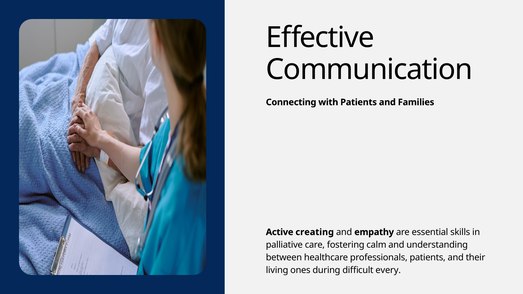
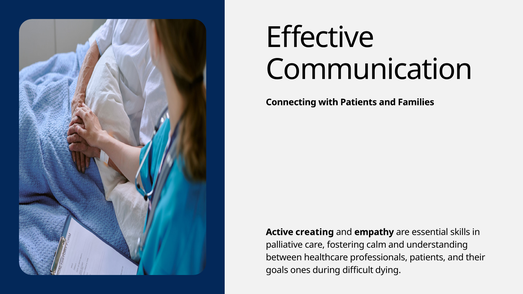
living: living -> goals
every: every -> dying
